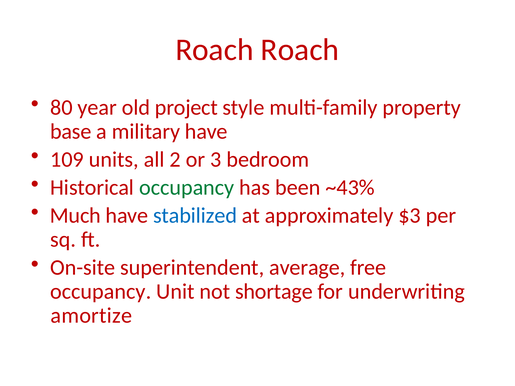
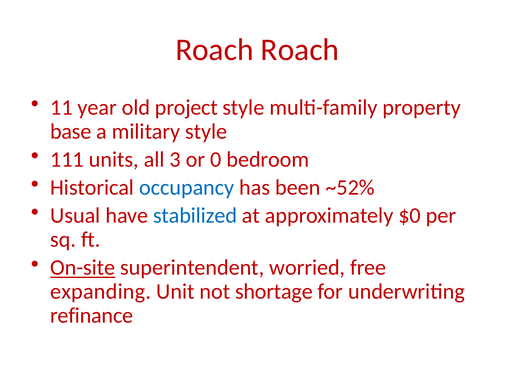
80: 80 -> 11
military have: have -> style
109: 109 -> 111
2: 2 -> 3
3: 3 -> 0
occupancy at (187, 188) colour: green -> blue
~43%: ~43% -> ~52%
Much: Much -> Usual
$3: $3 -> $0
On-site underline: none -> present
average: average -> worried
occupancy at (101, 292): occupancy -> expanding
amortize: amortize -> refinance
